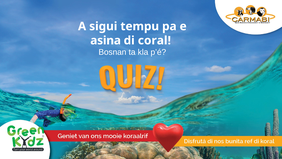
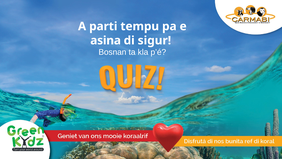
sigui: sigui -> parti
coral: coral -> sigur
